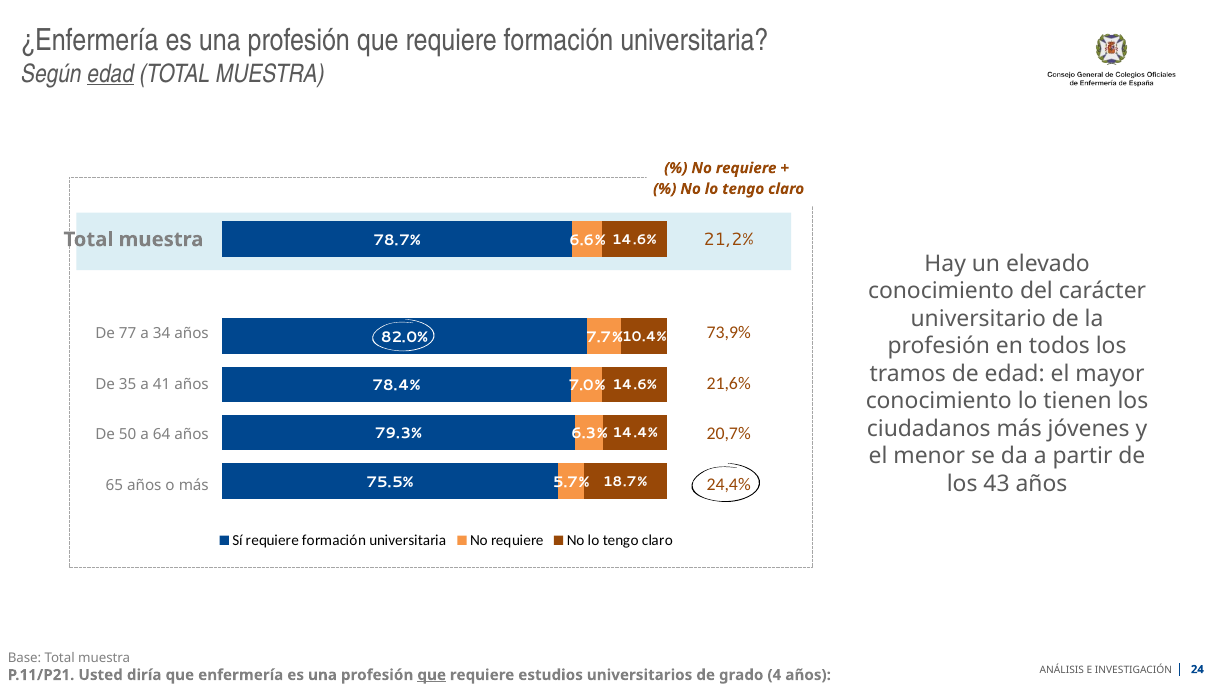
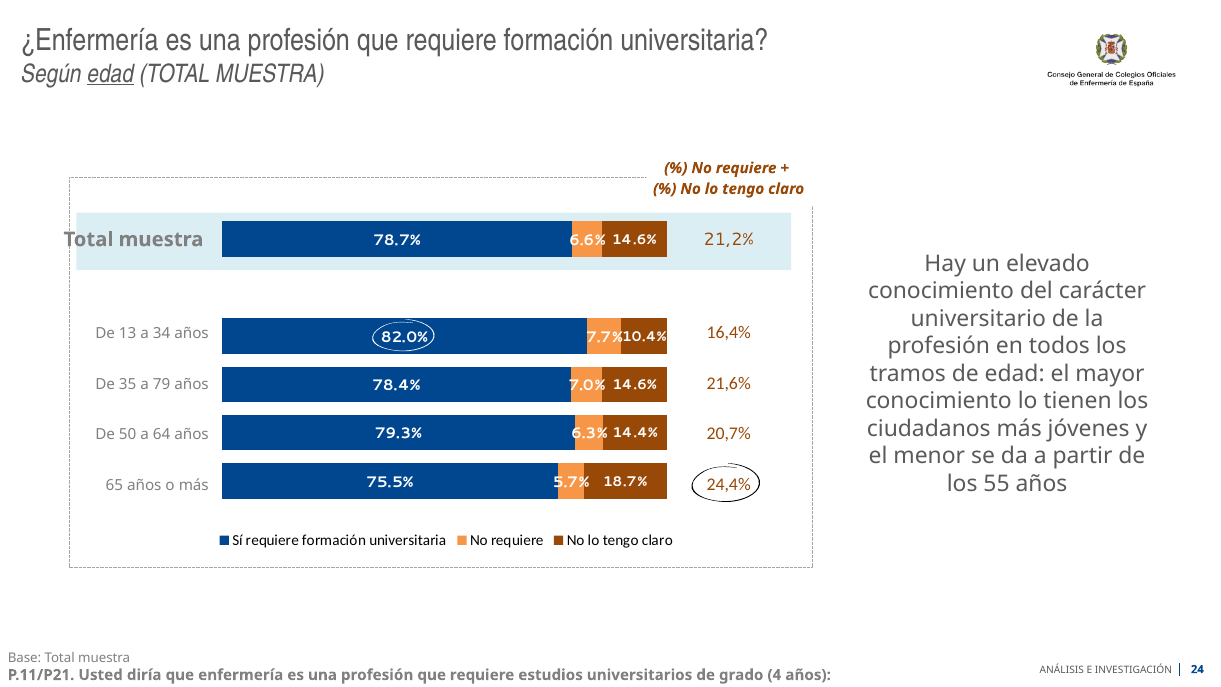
73,9%: 73,9% -> 16,4%
77: 77 -> 13
41: 41 -> 79
43: 43 -> 55
que at (432, 675) underline: present -> none
